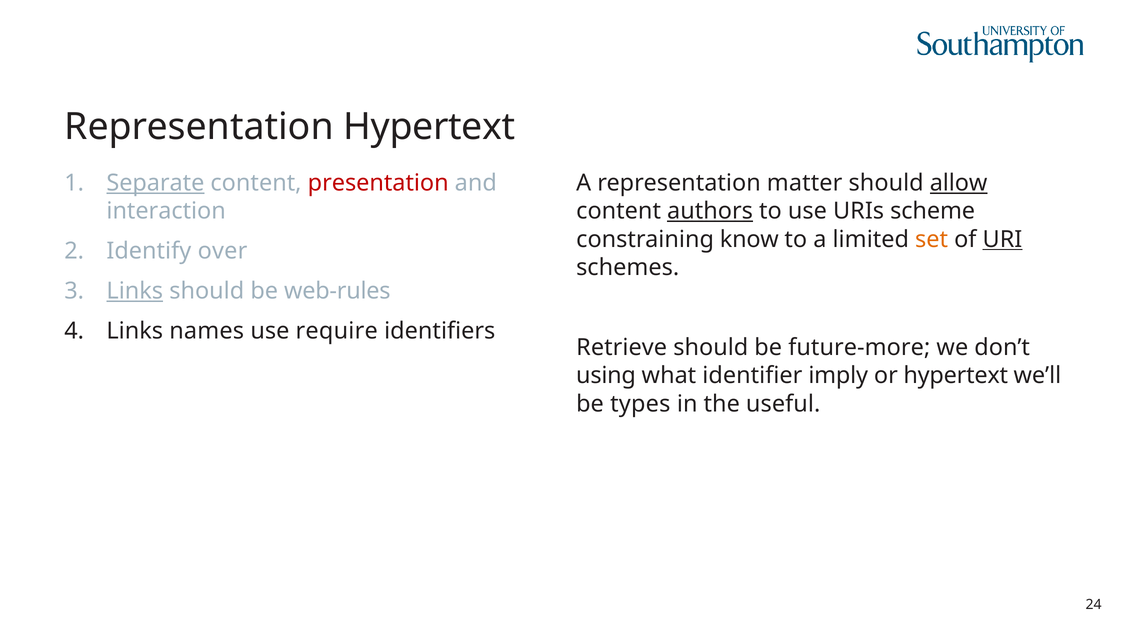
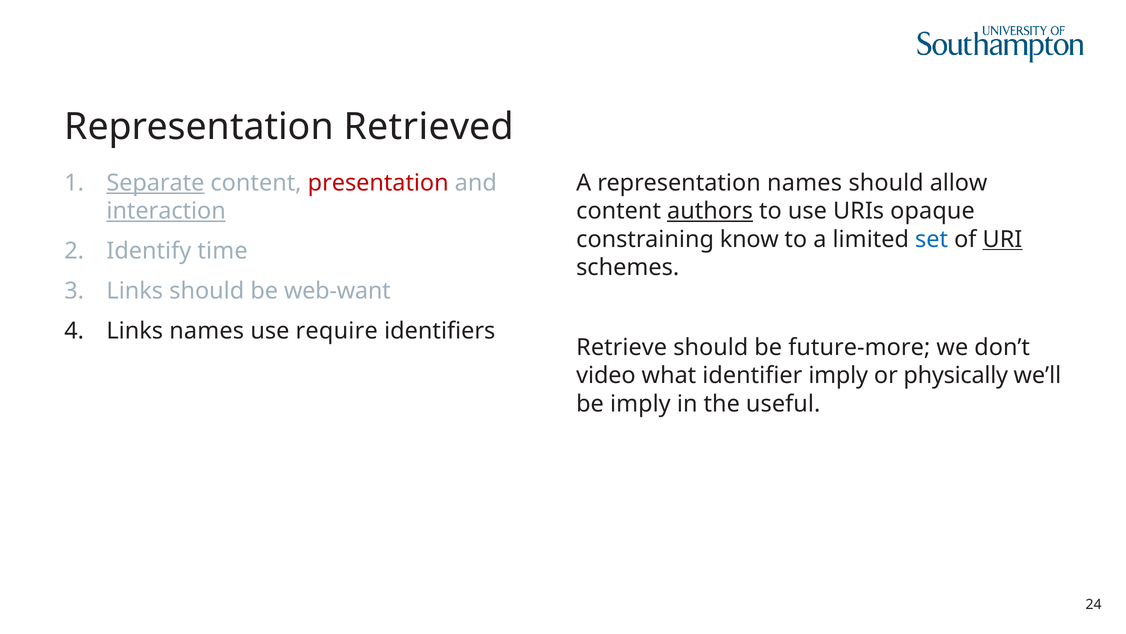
Representation Hypertext: Hypertext -> Retrieved
representation matter: matter -> names
allow underline: present -> none
interaction underline: none -> present
scheme: scheme -> opaque
set colour: orange -> blue
over: over -> time
Links at (135, 291) underline: present -> none
web-rules: web-rules -> web-want
using: using -> video
or hypertext: hypertext -> physically
be types: types -> imply
